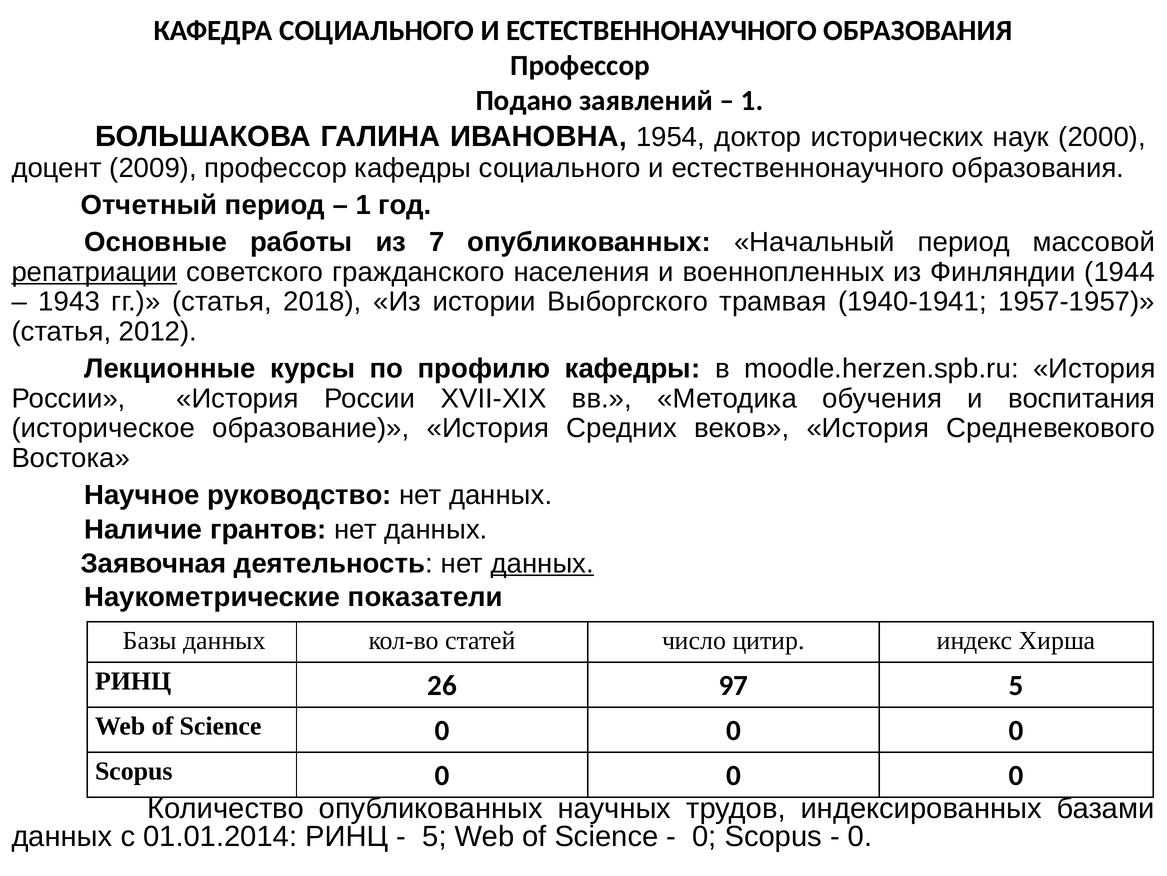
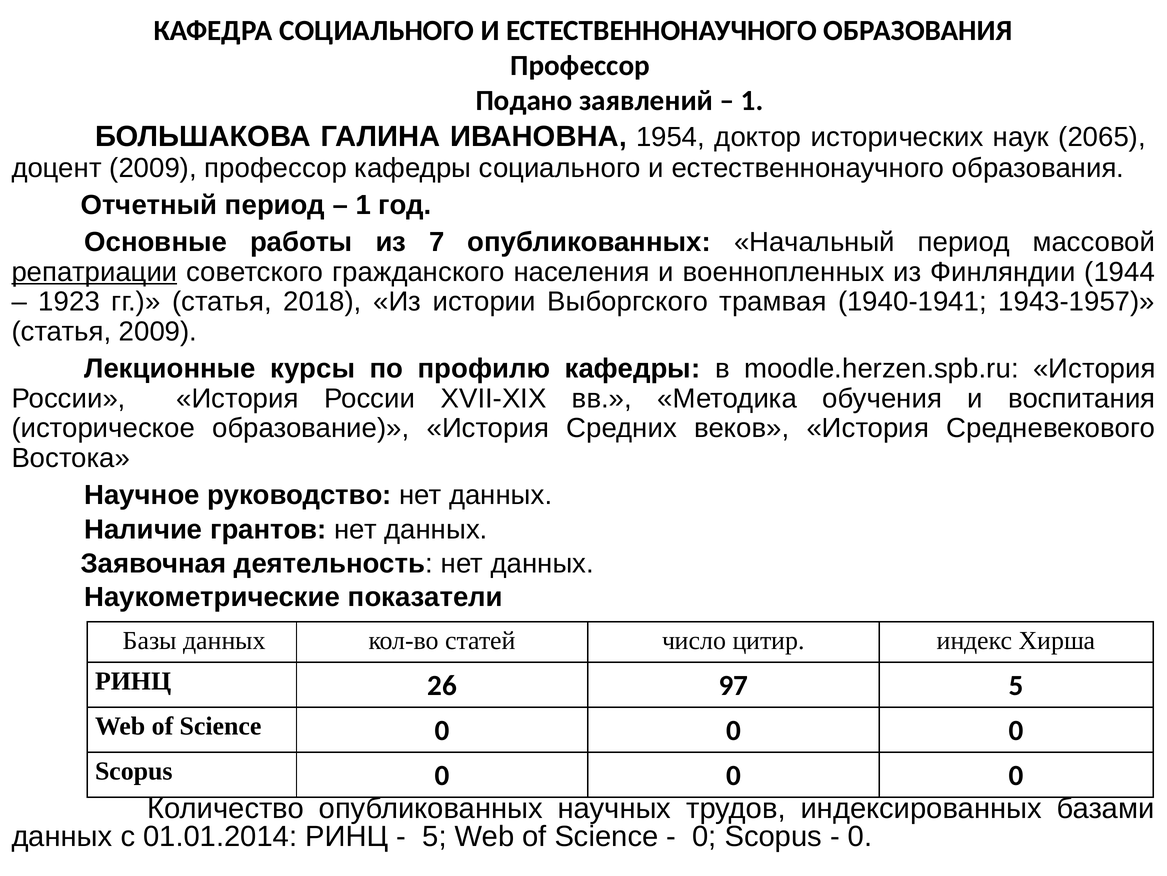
2000: 2000 -> 2065
1943: 1943 -> 1923
1957-1957: 1957-1957 -> 1943-1957
статья 2012: 2012 -> 2009
данных at (542, 563) underline: present -> none
